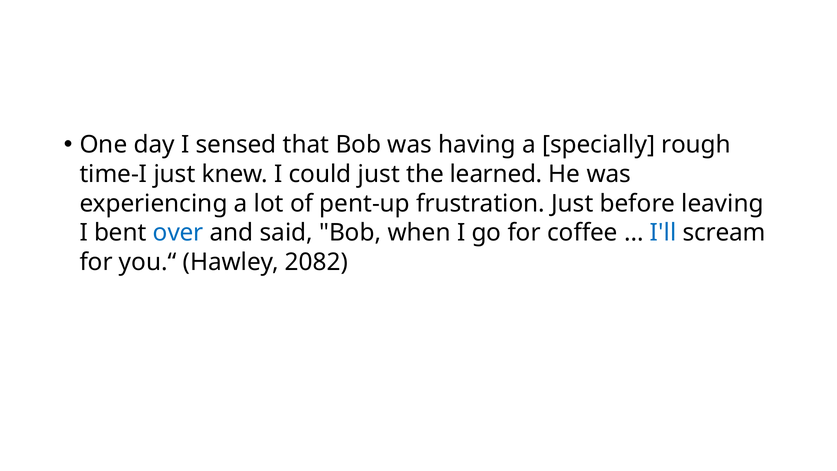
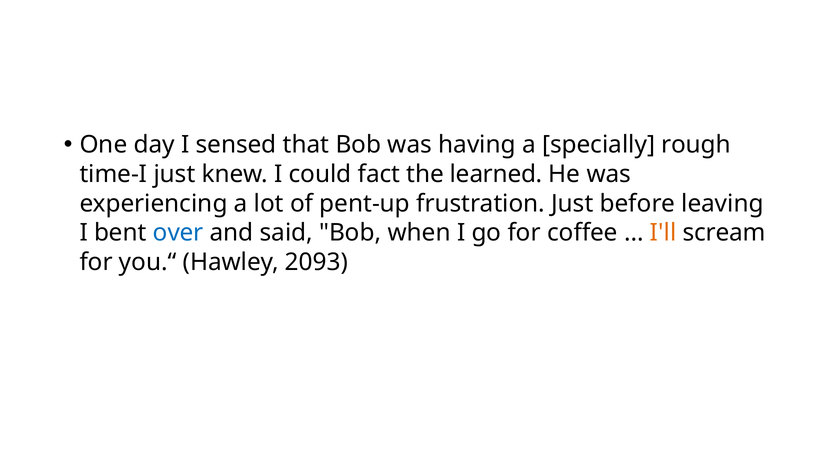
could just: just -> fact
I'll colour: blue -> orange
2082: 2082 -> 2093
